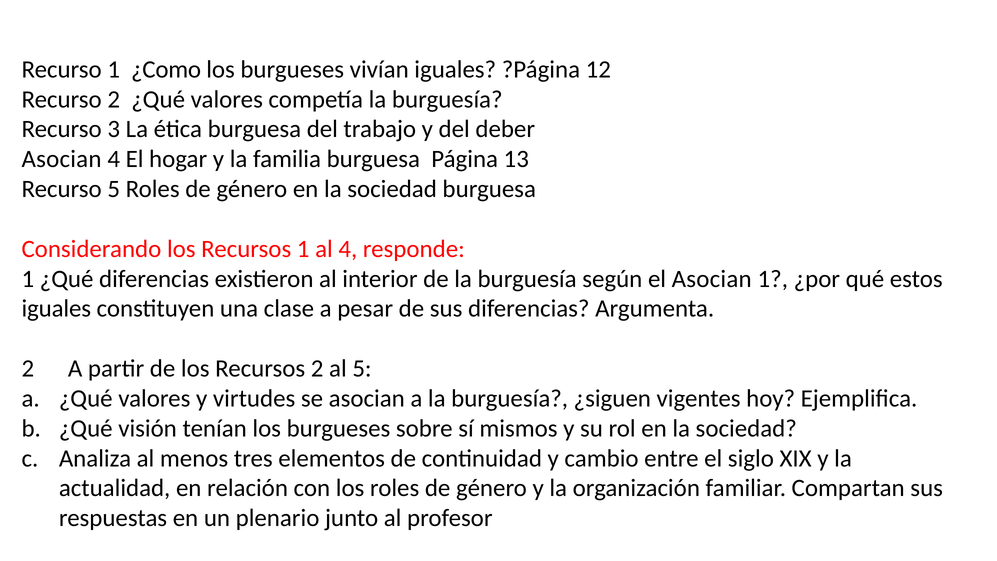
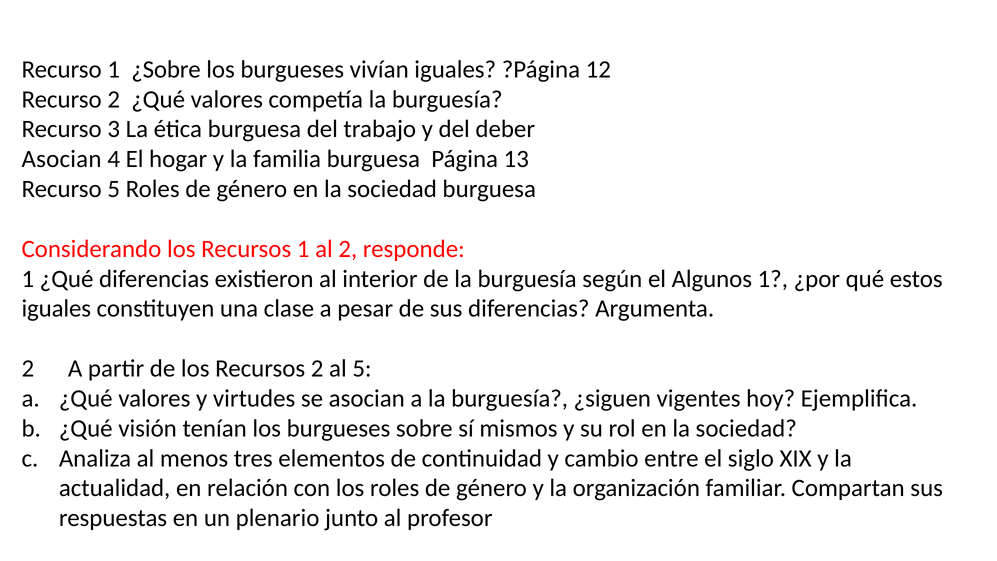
¿Como: ¿Como -> ¿Sobre
al 4: 4 -> 2
el Asocian: Asocian -> Algunos
